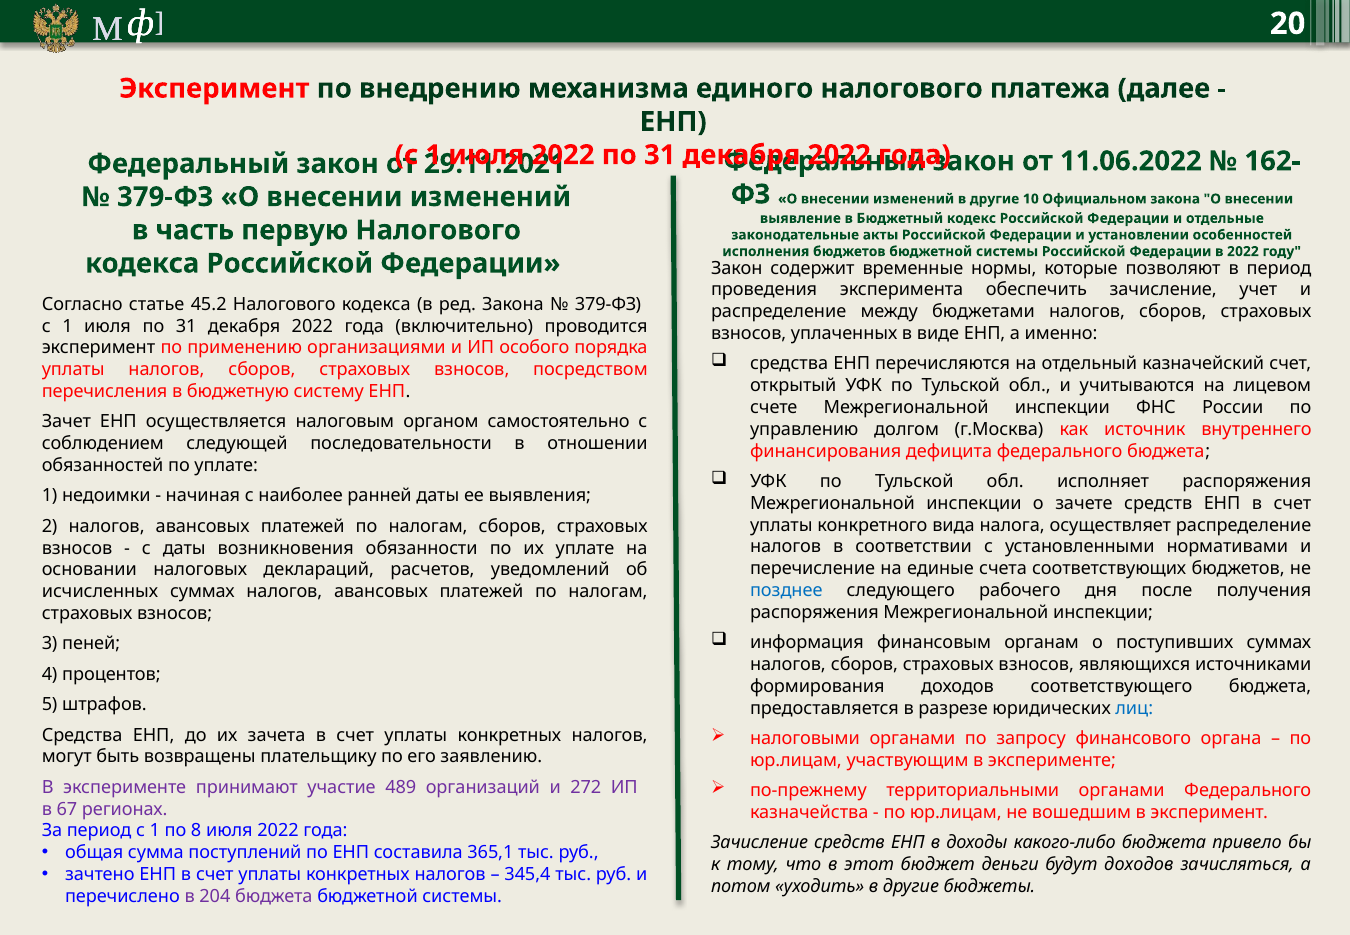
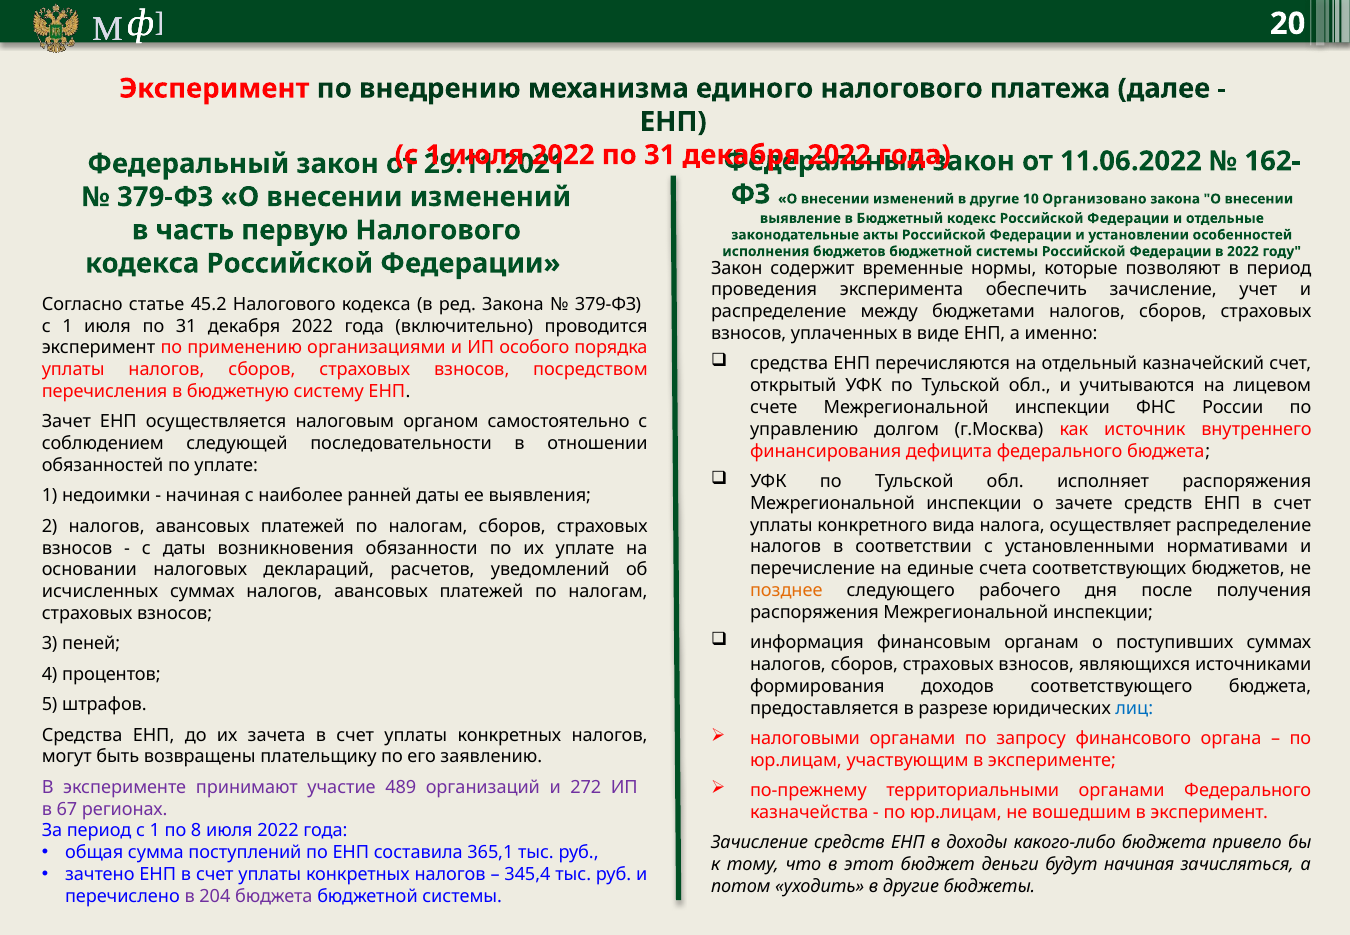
Официальном: Официальном -> Организовано
позднее colour: blue -> orange
будут доходов: доходов -> начиная
